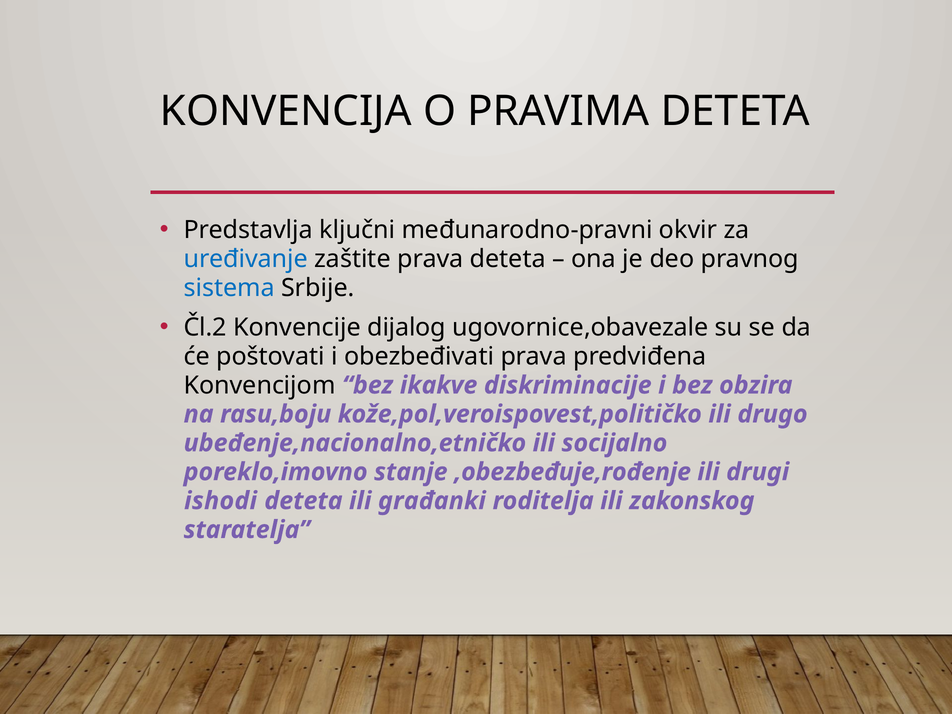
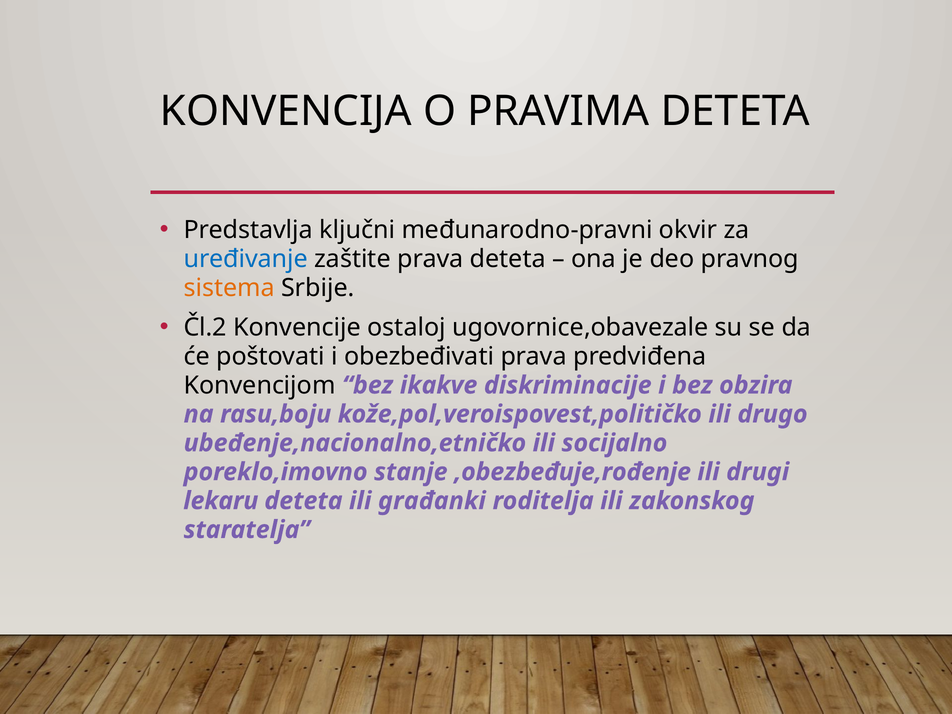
sistema colour: blue -> orange
dijalog: dijalog -> ostaloj
ishodi: ishodi -> lekaru
